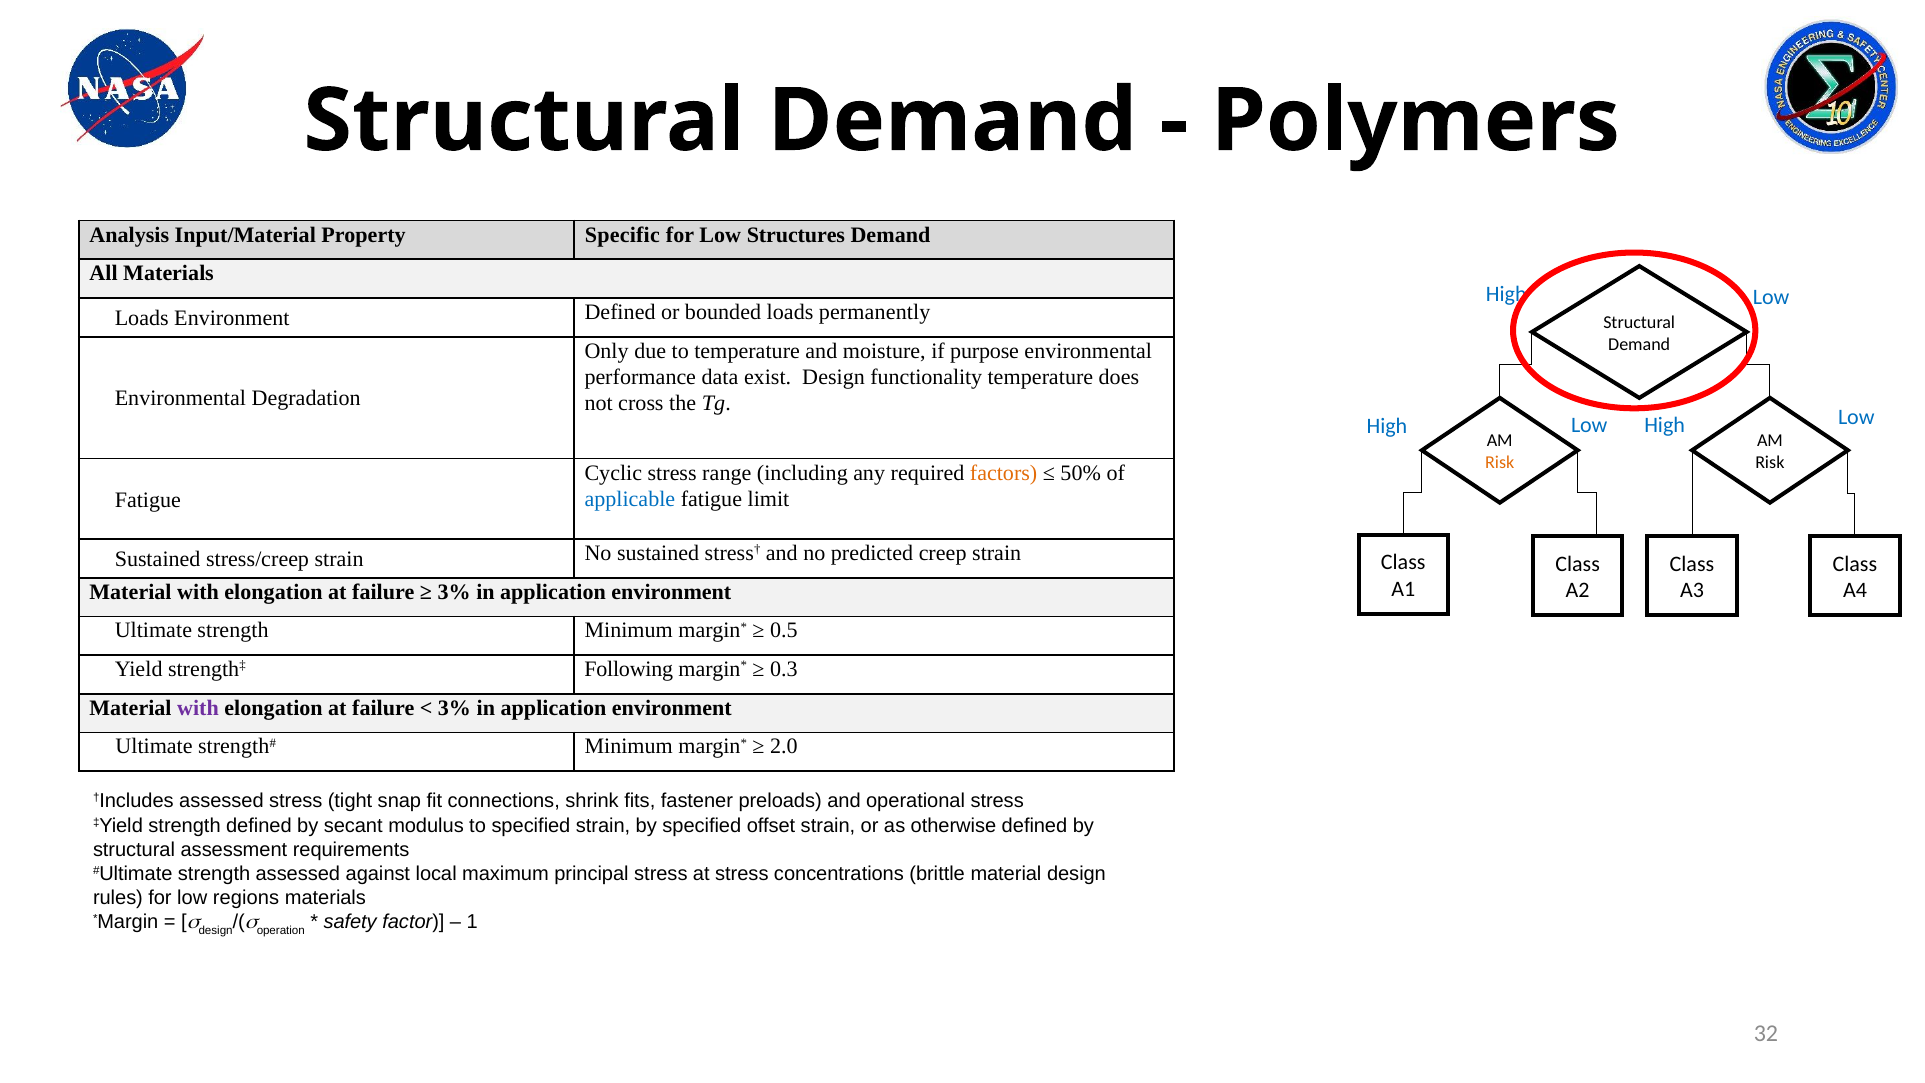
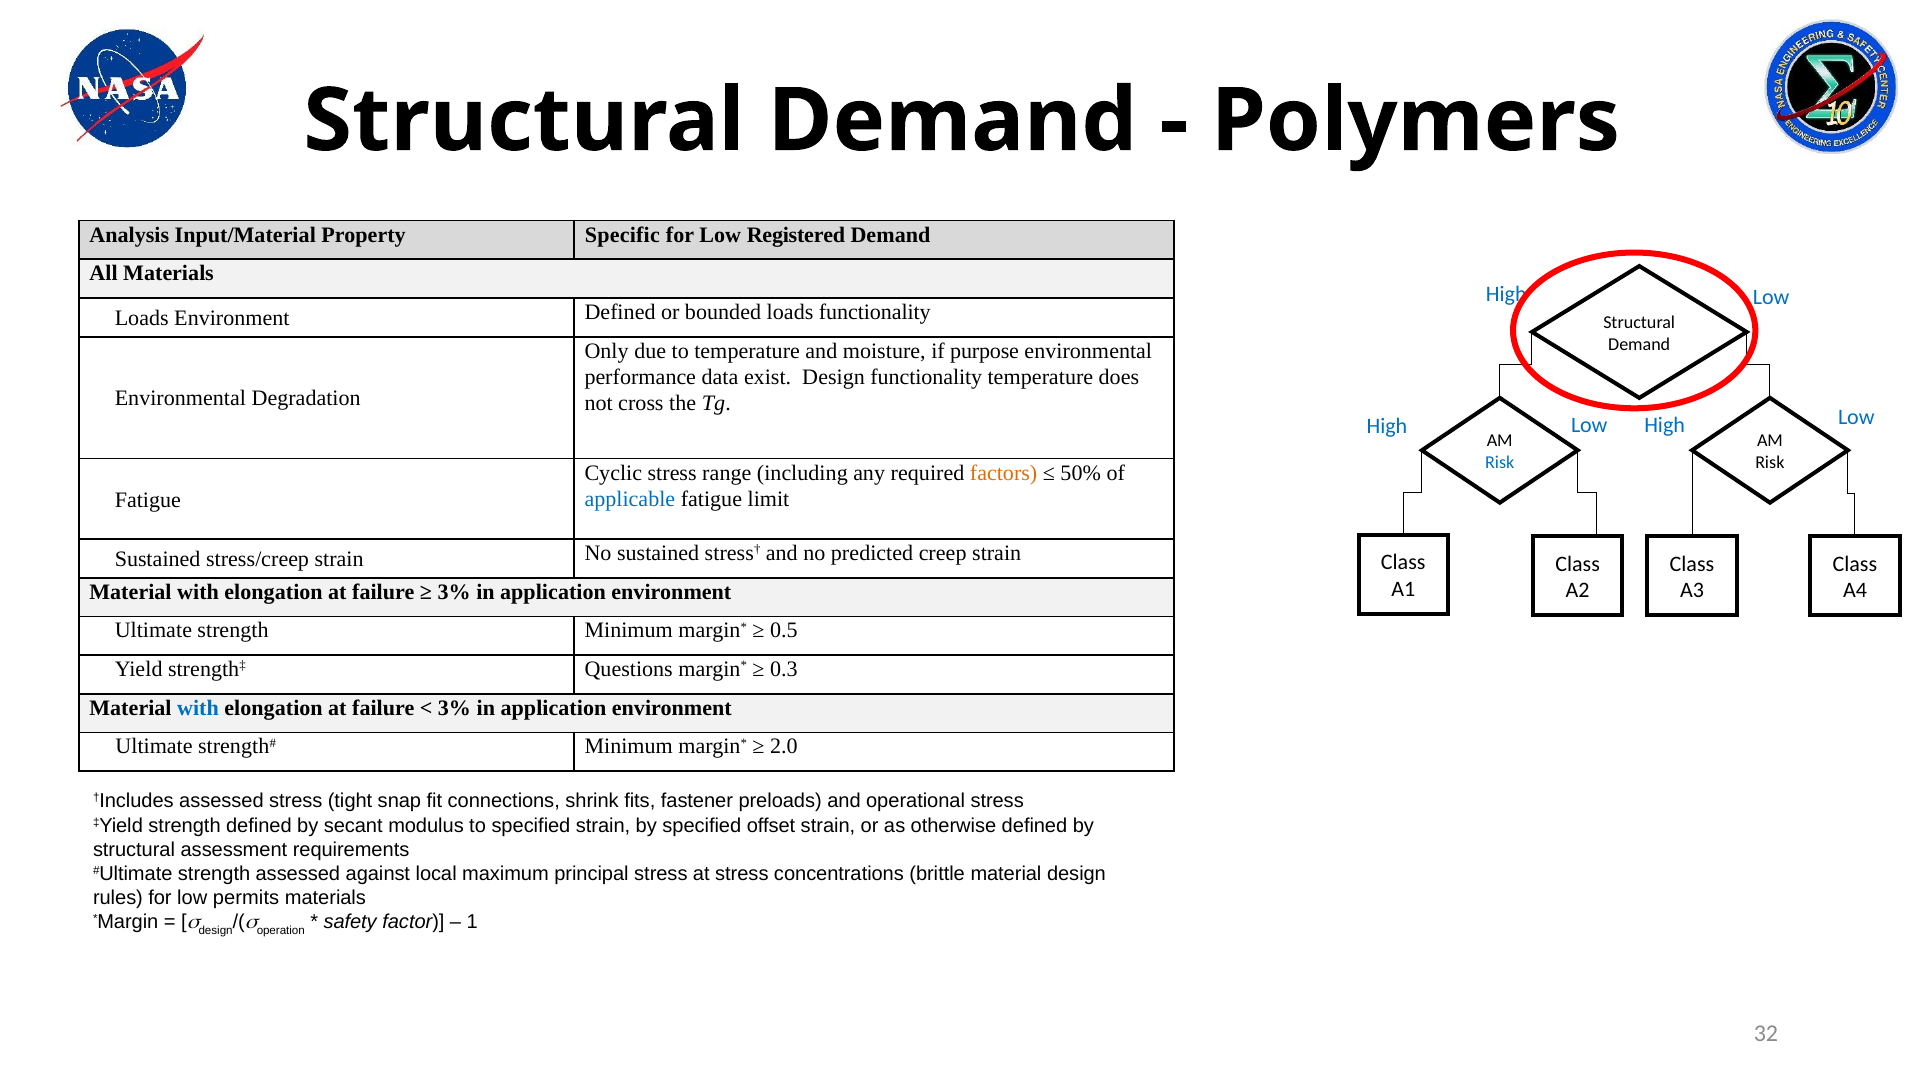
Structures: Structures -> Registered
loads permanently: permanently -> functionality
Risk at (1500, 462) colour: orange -> blue
Following: Following -> Questions
with at (198, 708) colour: purple -> blue
regions: regions -> permits
